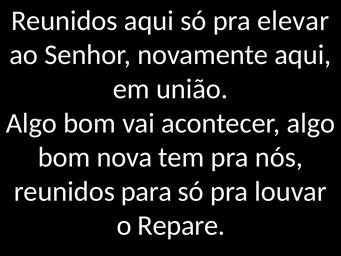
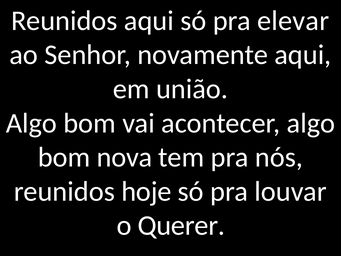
para: para -> hoje
Repare: Repare -> Querer
